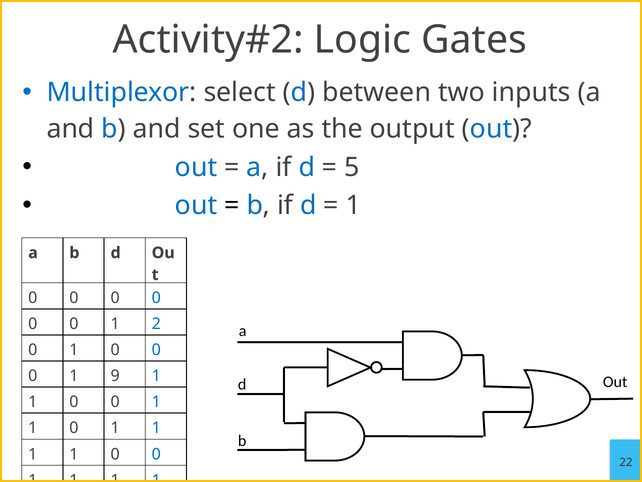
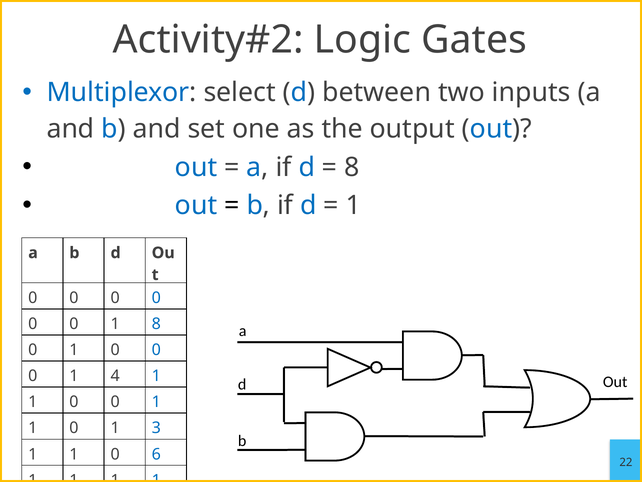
5 at (352, 167): 5 -> 8
1 2: 2 -> 8
9: 9 -> 4
1 0 1 1: 1 -> 3
0 at (156, 454): 0 -> 6
